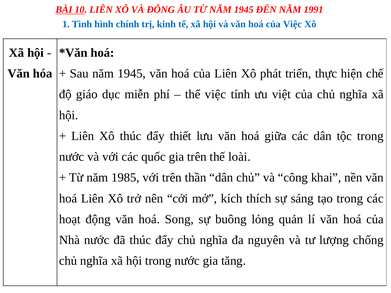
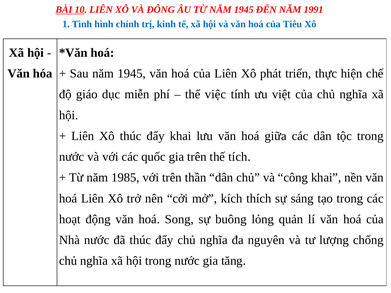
của Việc: Việc -> Tiêu
đẩy thiết: thiết -> khai
loài: loài -> tích
